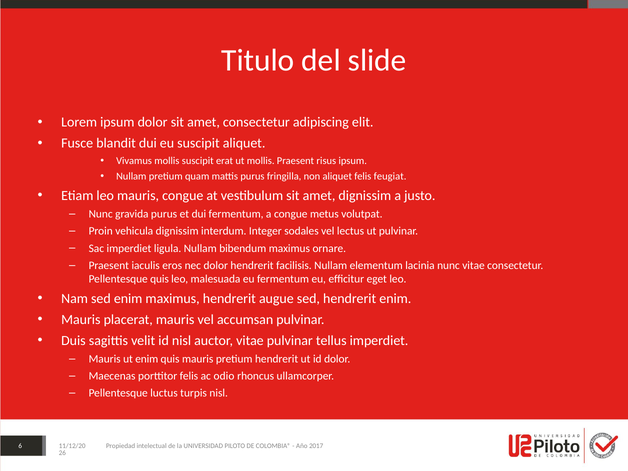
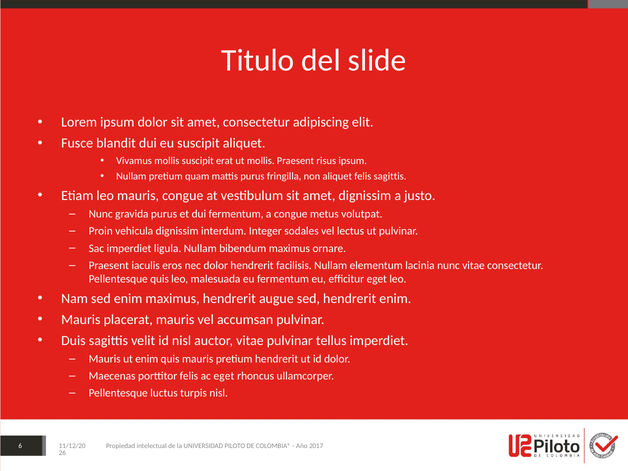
felis feugiat: feugiat -> sagittis
ac odio: odio -> eget
